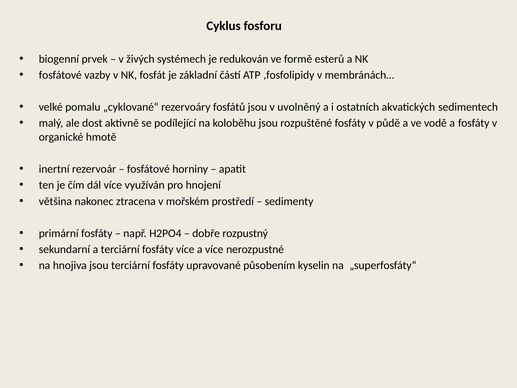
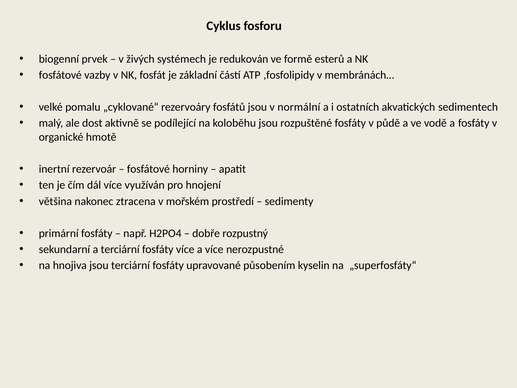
uvolněný: uvolněný -> normální
